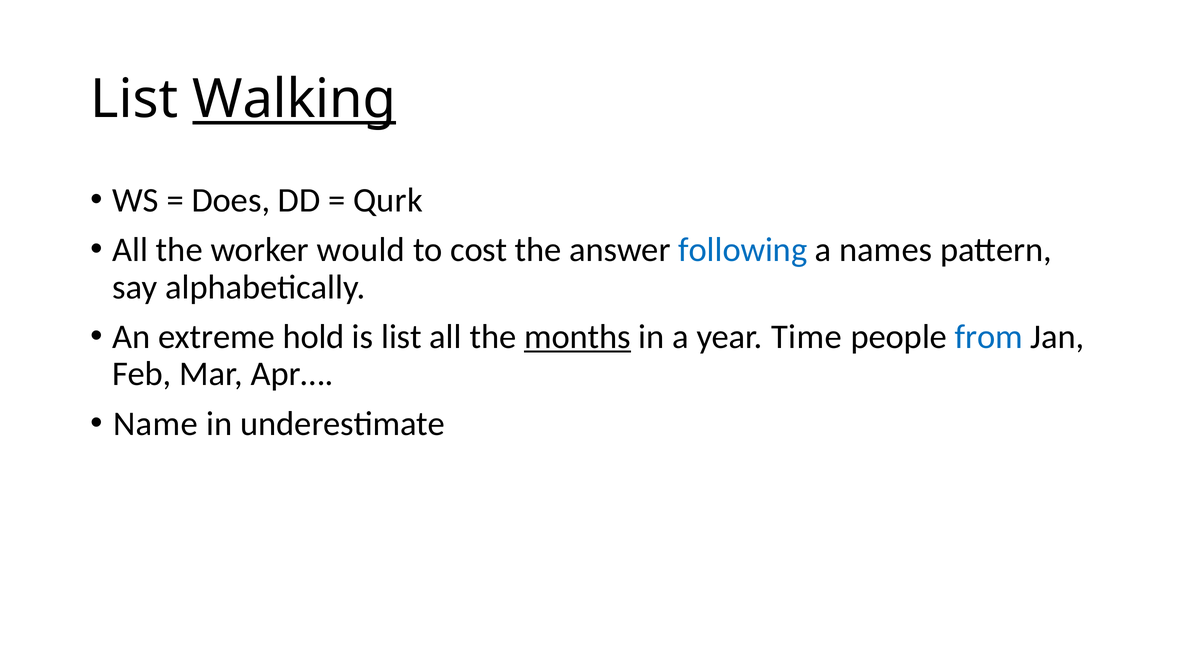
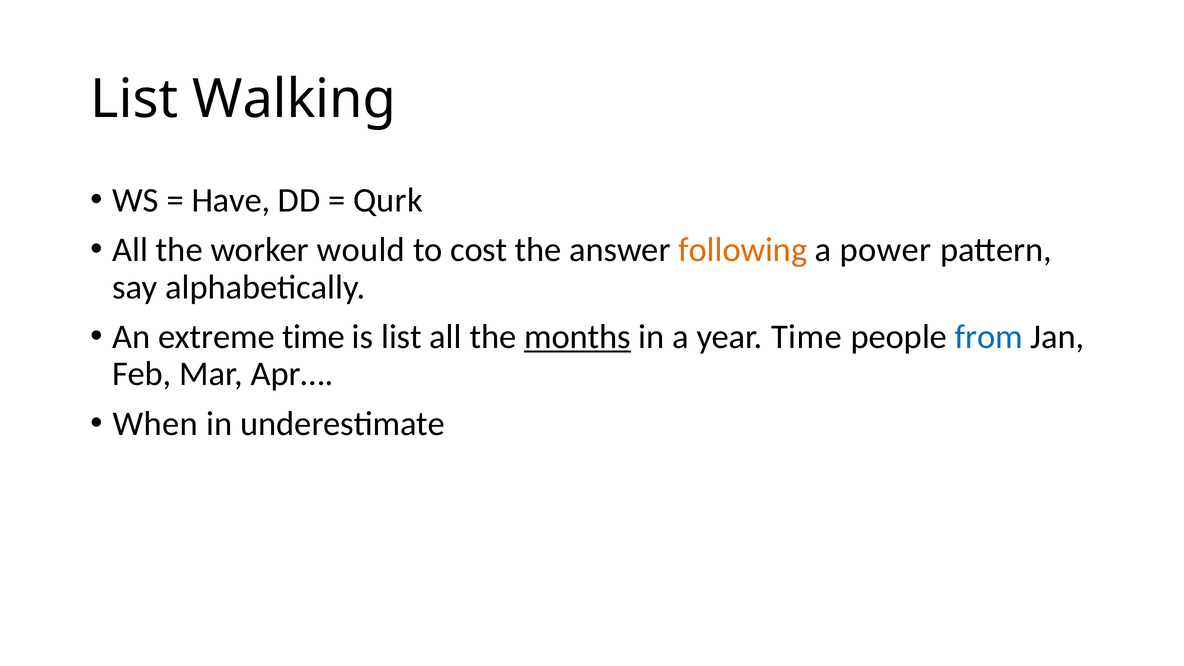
Walking underline: present -> none
Does: Does -> Have
following colour: blue -> orange
names: names -> power
extreme hold: hold -> time
Name: Name -> When
